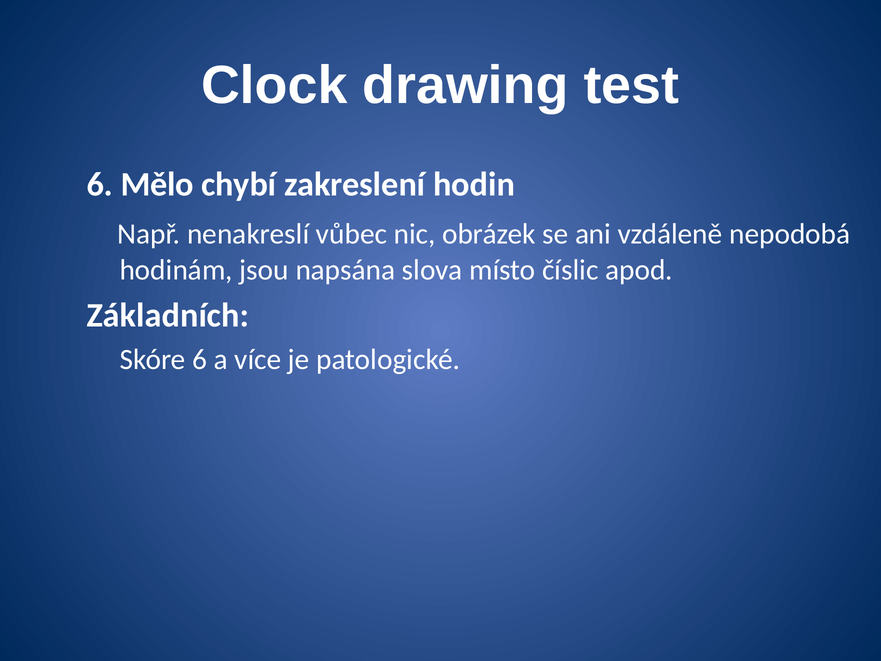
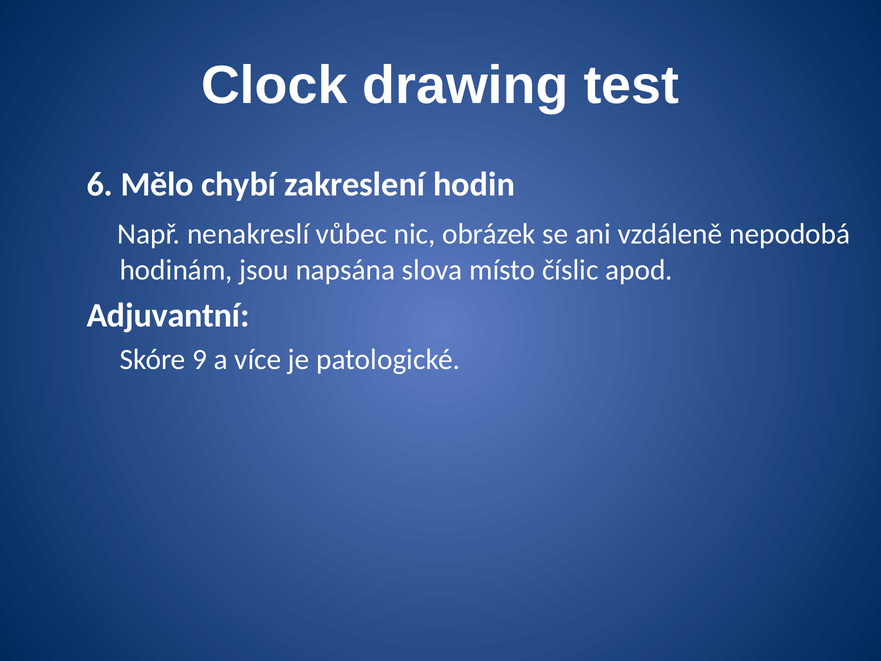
Základních: Základních -> Adjuvantní
Skóre 6: 6 -> 9
